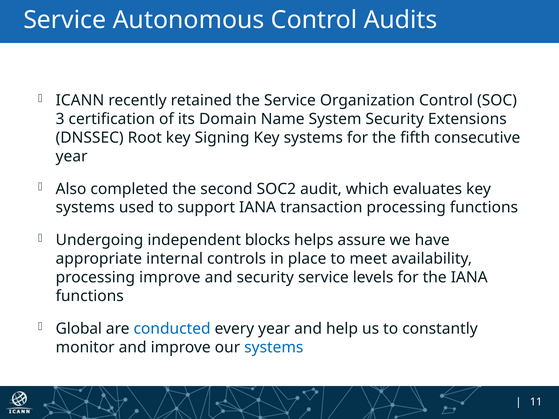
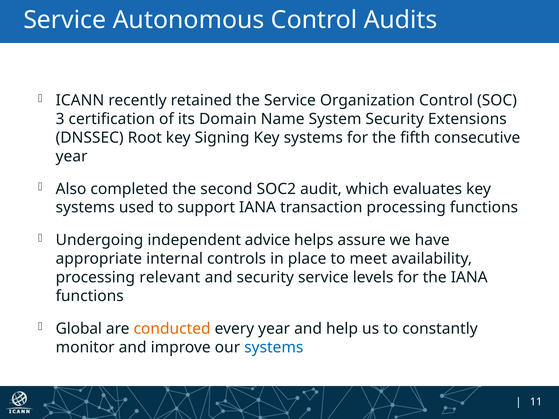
blocks: blocks -> advice
processing improve: improve -> relevant
conducted colour: blue -> orange
